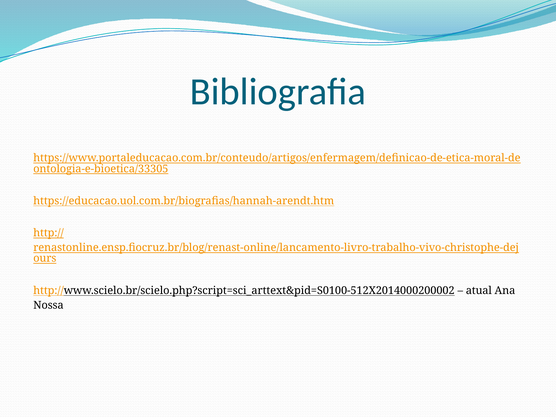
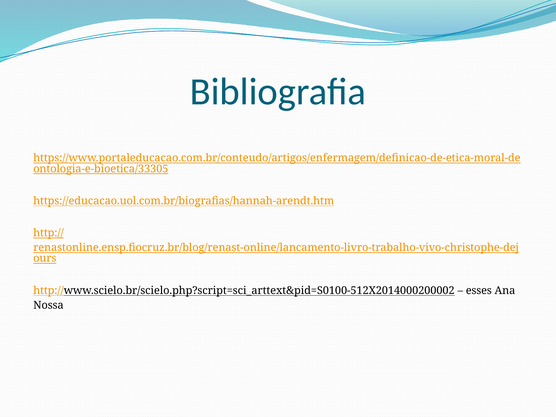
atual: atual -> esses
